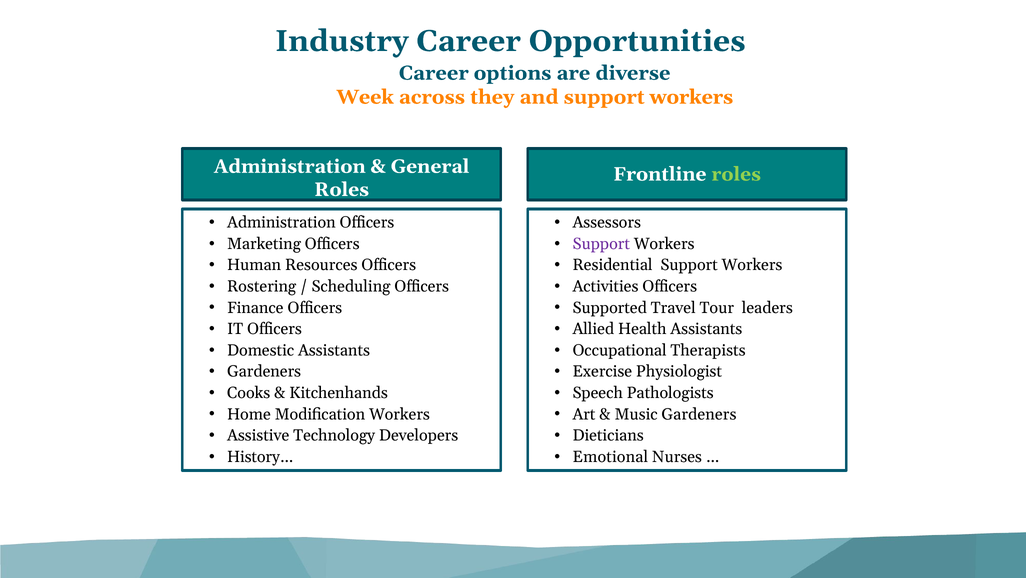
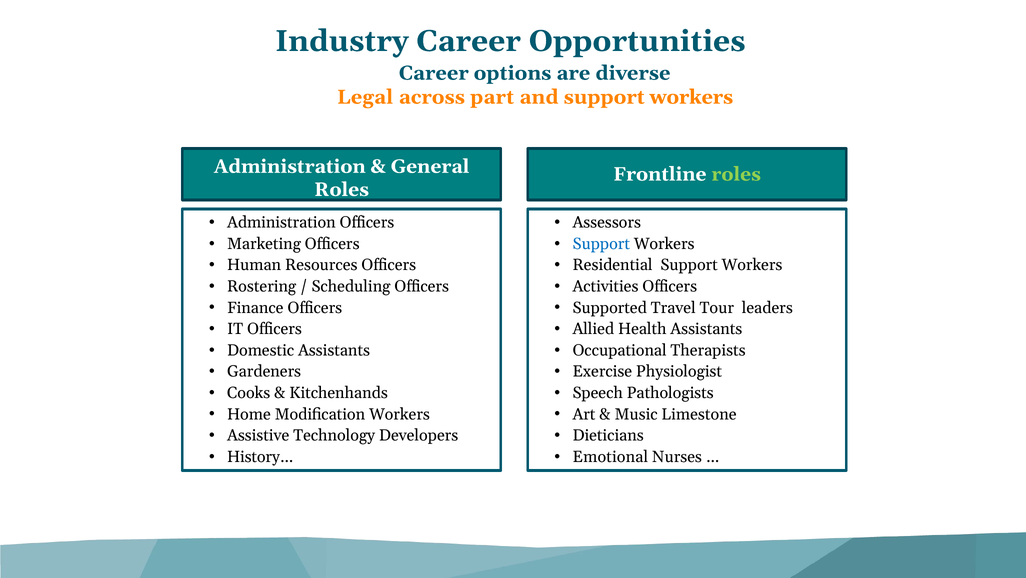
Week: Week -> Legal
they: they -> part
Support at (601, 244) colour: purple -> blue
Music Gardeners: Gardeners -> Limestone
